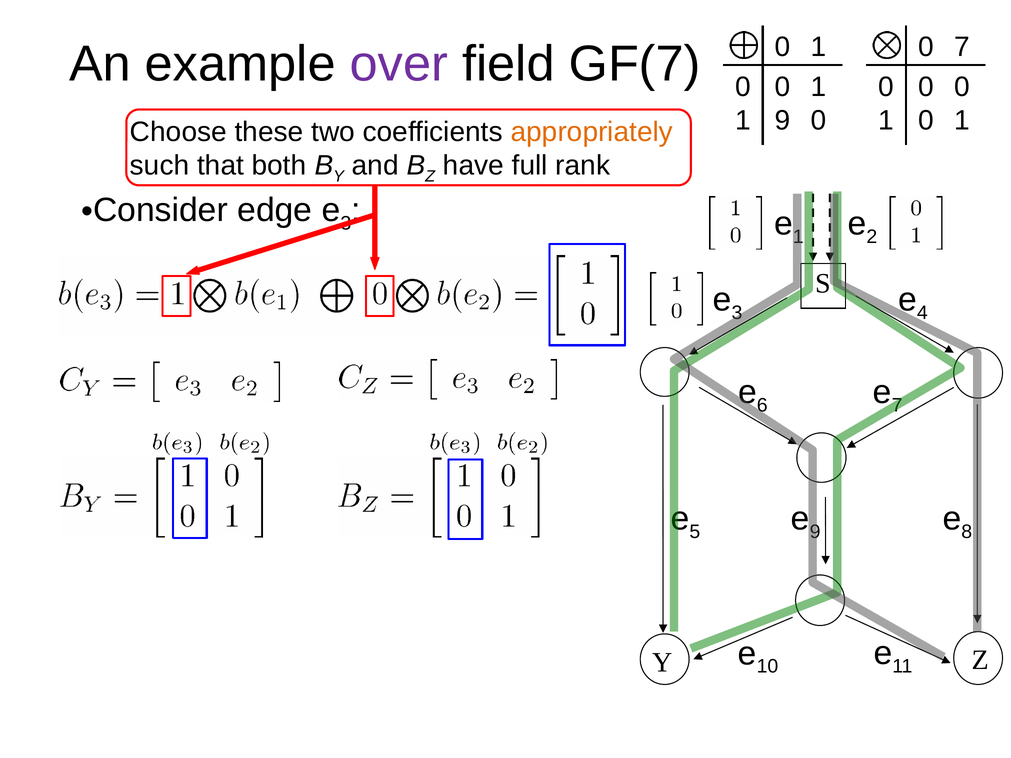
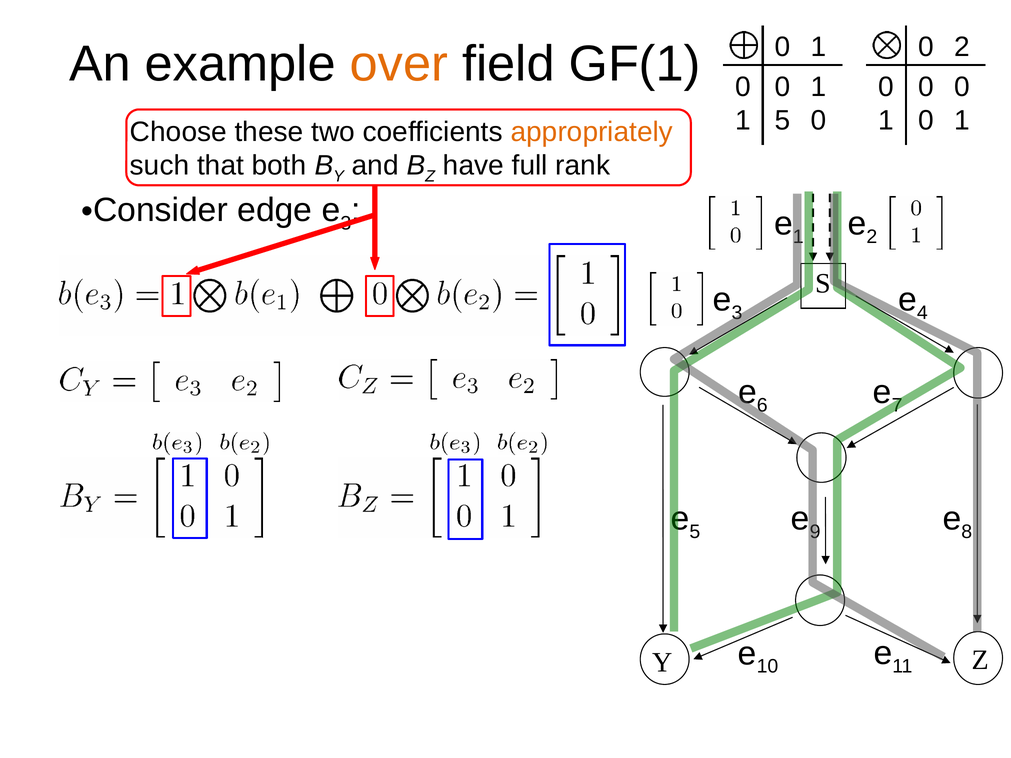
0 7: 7 -> 2
over colour: purple -> orange
GF(7: GF(7 -> GF(1
1 9: 9 -> 5
